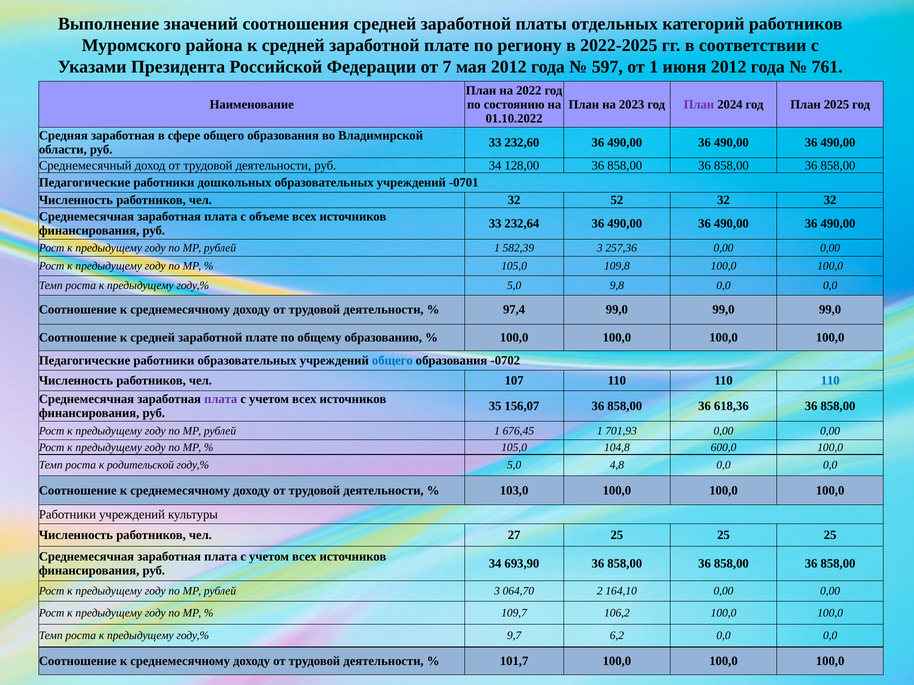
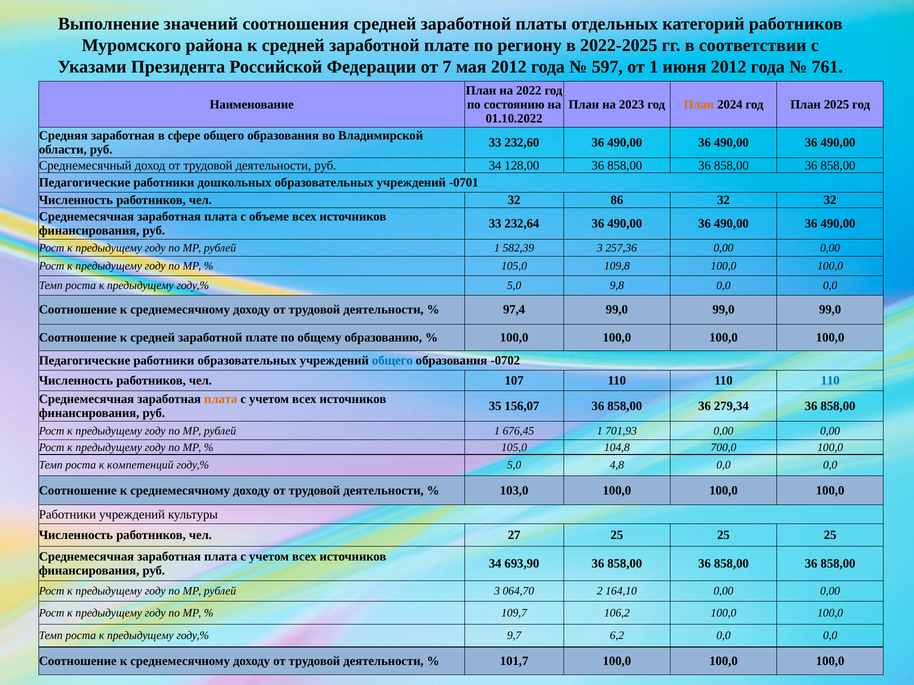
План at (699, 104) colour: purple -> orange
52: 52 -> 86
плата at (221, 400) colour: purple -> orange
618,36: 618,36 -> 279,34
600,0: 600,0 -> 700,0
родительской: родительской -> компетенций
